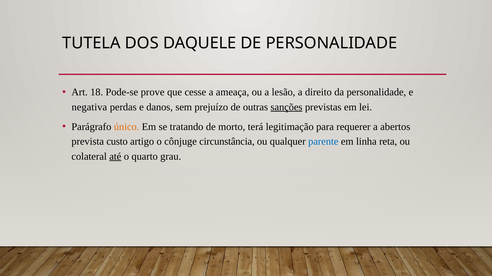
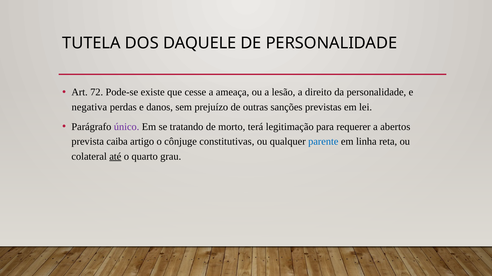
18: 18 -> 72
prove: prove -> existe
sanções underline: present -> none
único colour: orange -> purple
custo: custo -> caiba
circunstância: circunstância -> constitutivas
